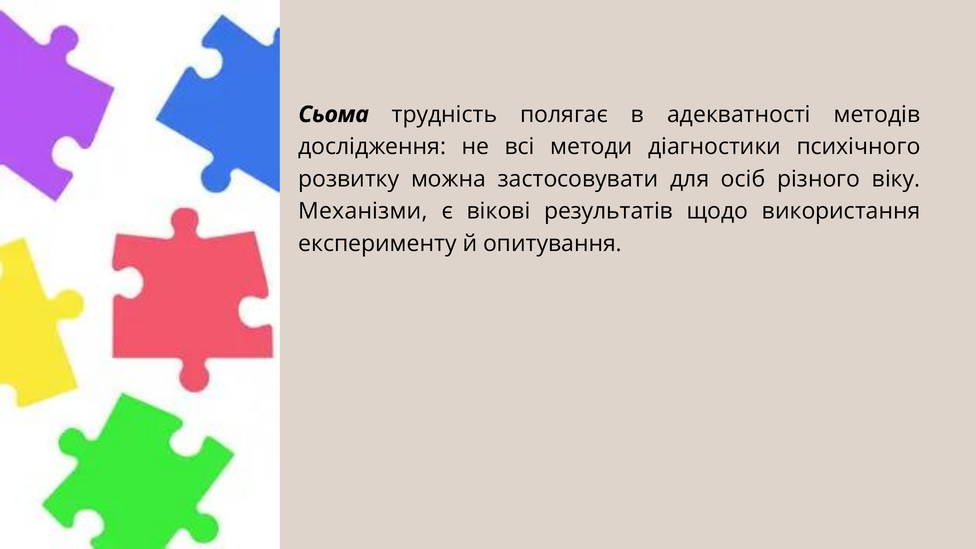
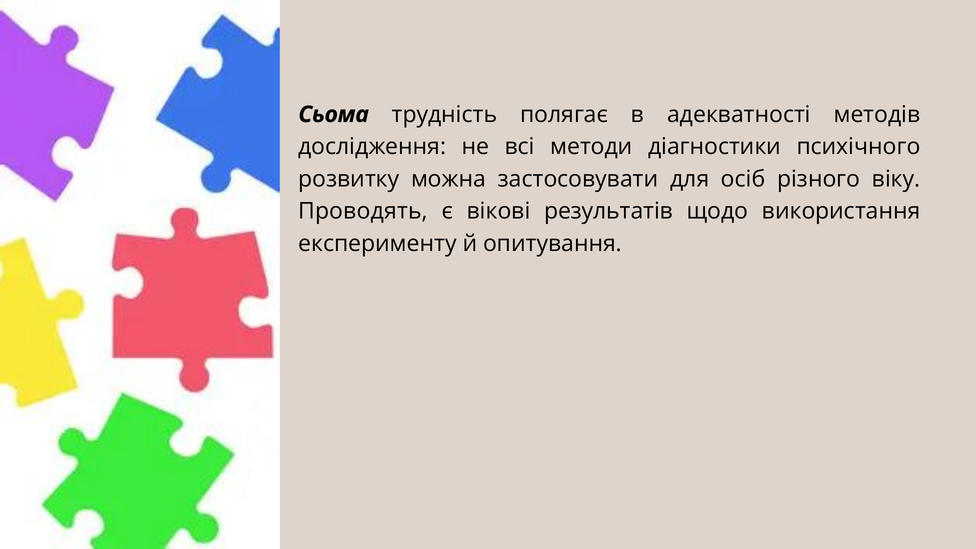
Механізми: Механізми -> Проводять
